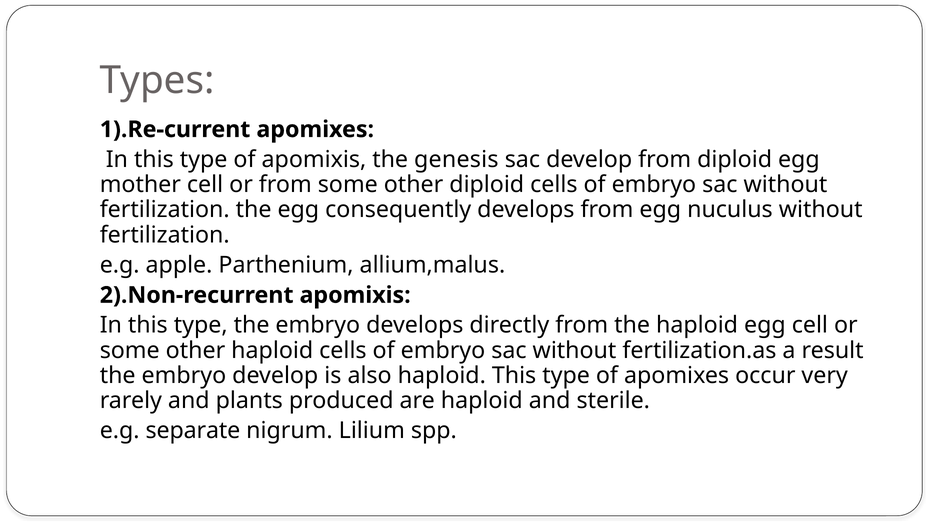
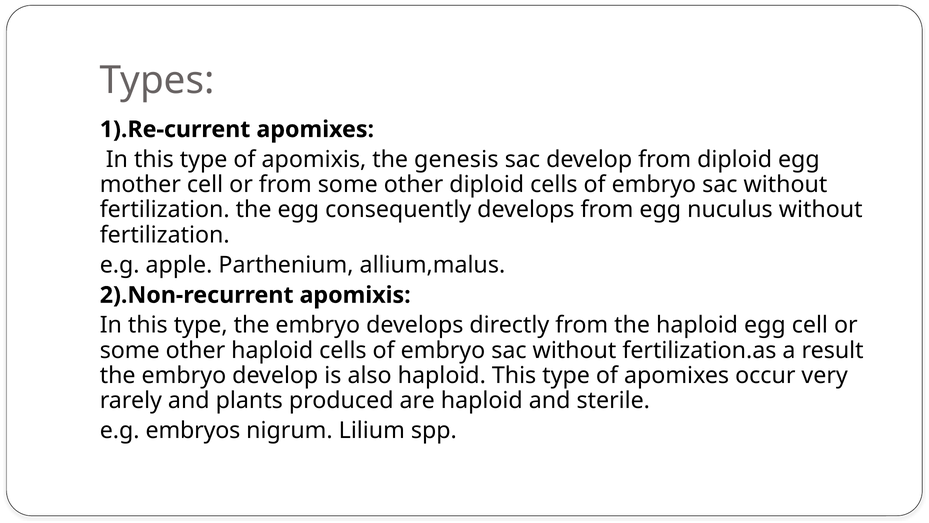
separate: separate -> embryos
